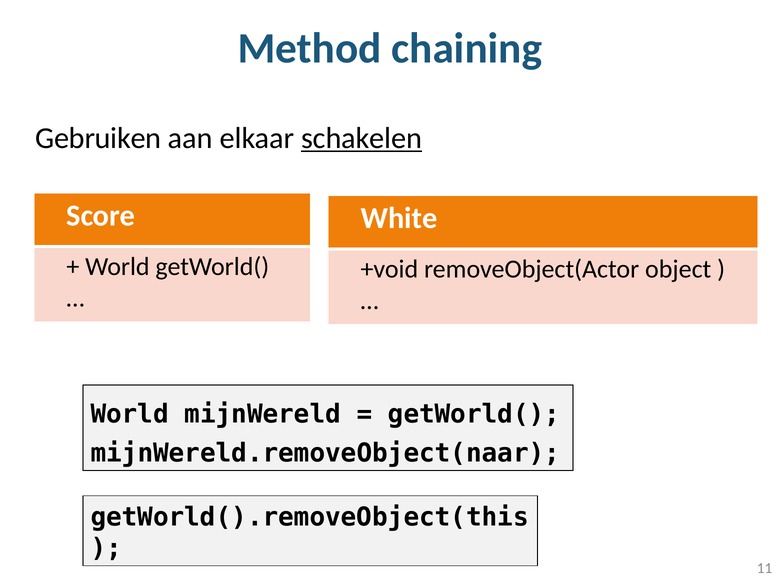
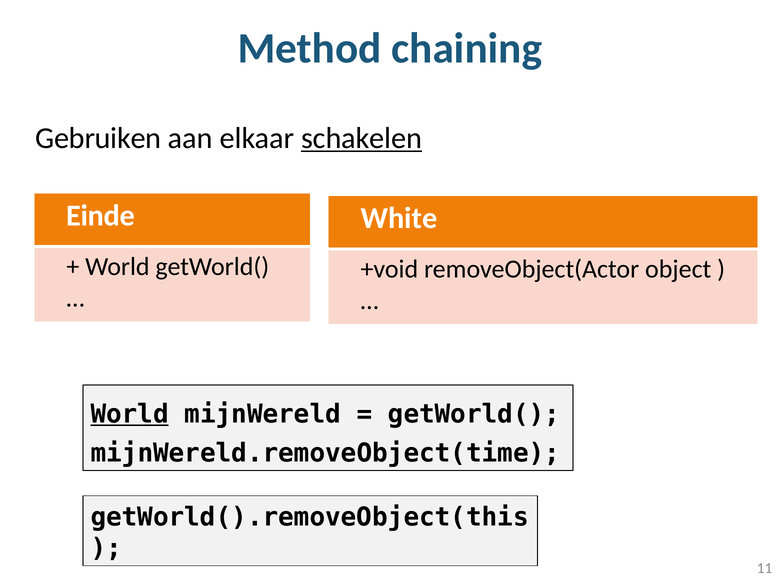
Score: Score -> Einde
World at (130, 414) underline: none -> present
mijnWereld.removeObject(naar: mijnWereld.removeObject(naar -> mijnWereld.removeObject(time
